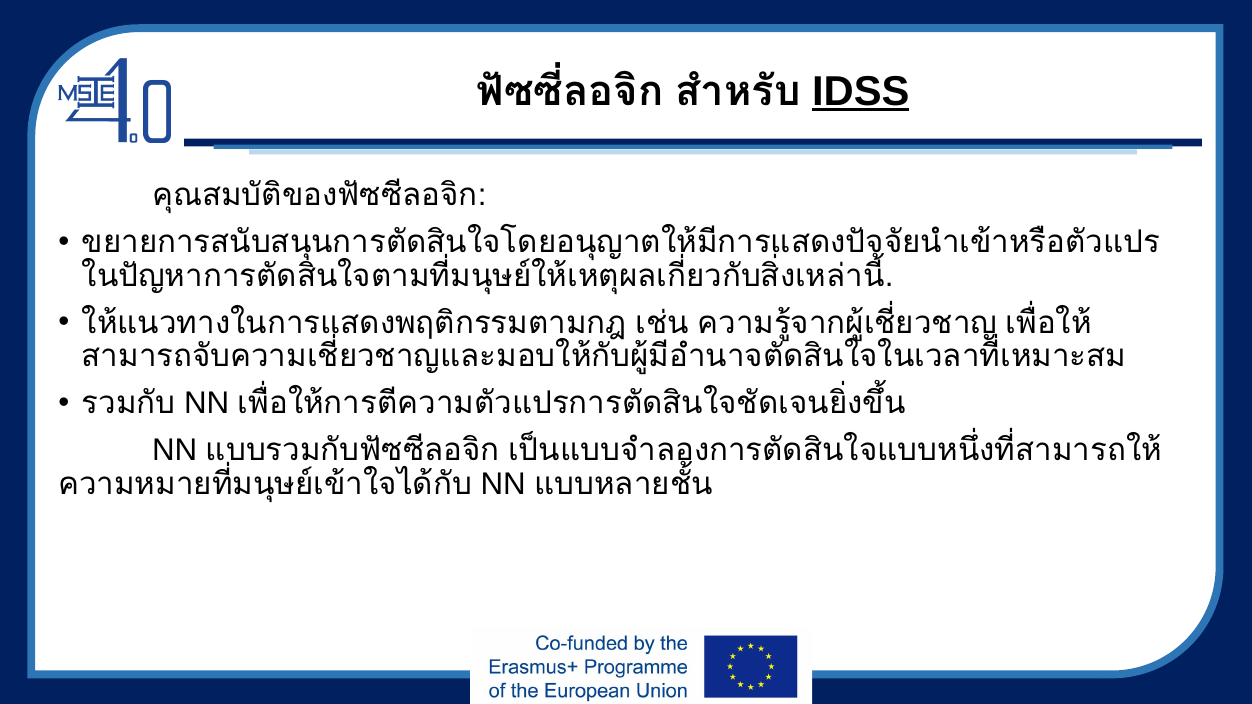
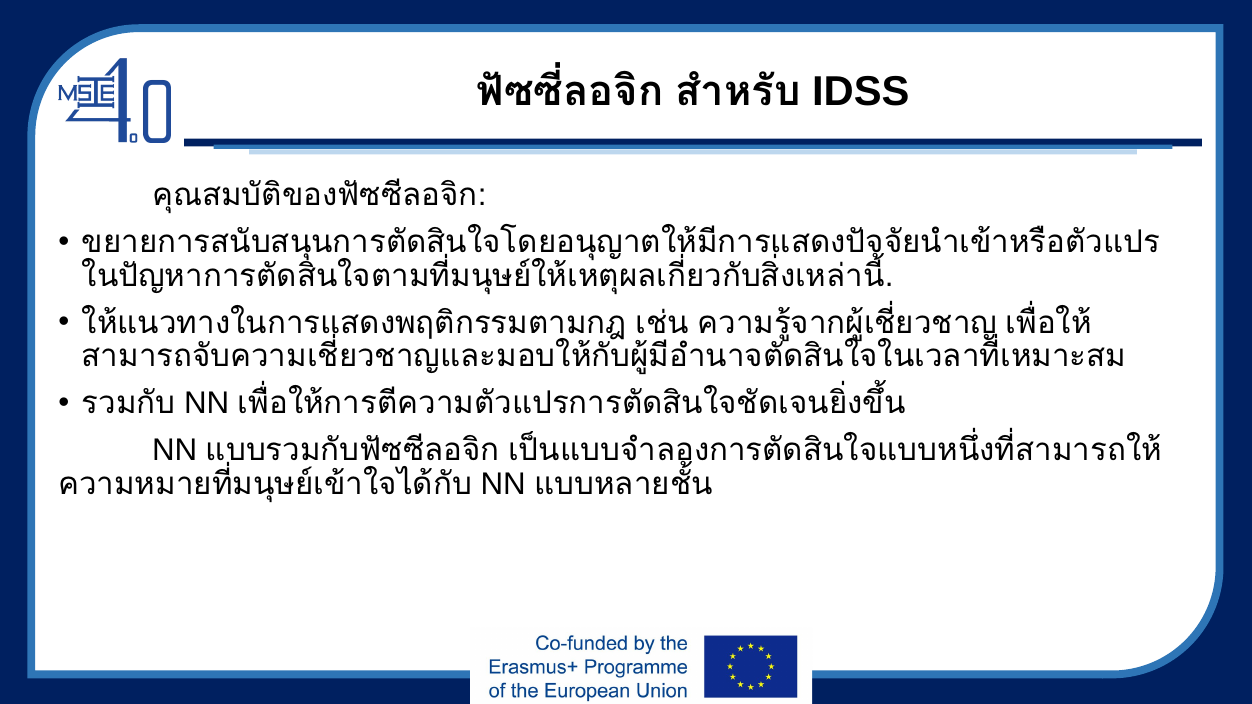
IDSS underline: present -> none
